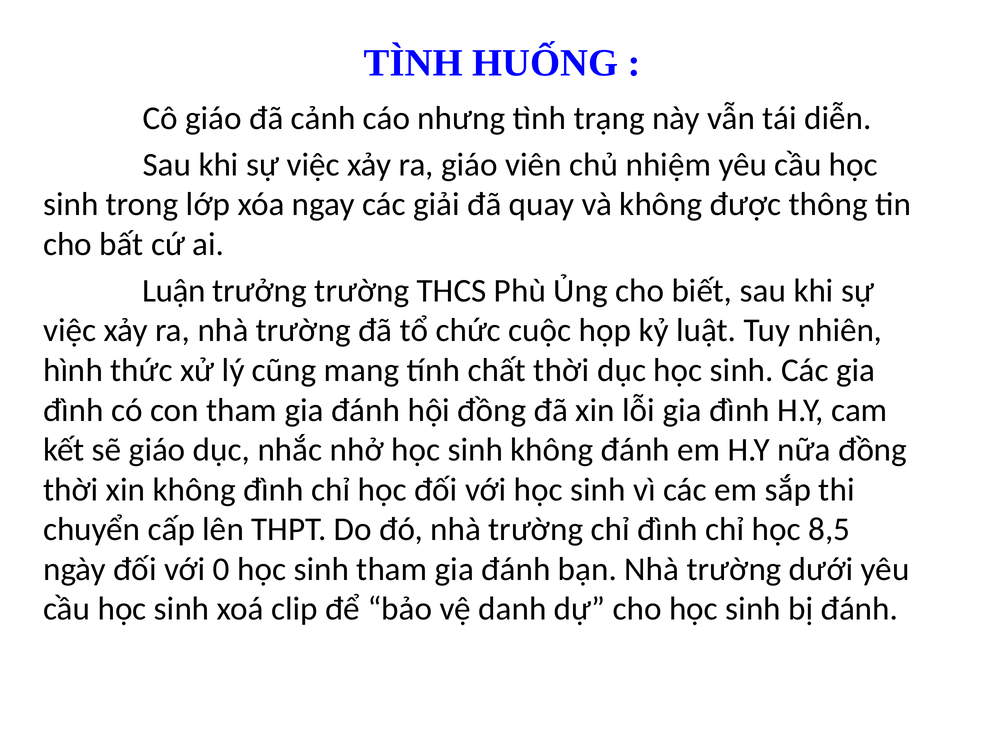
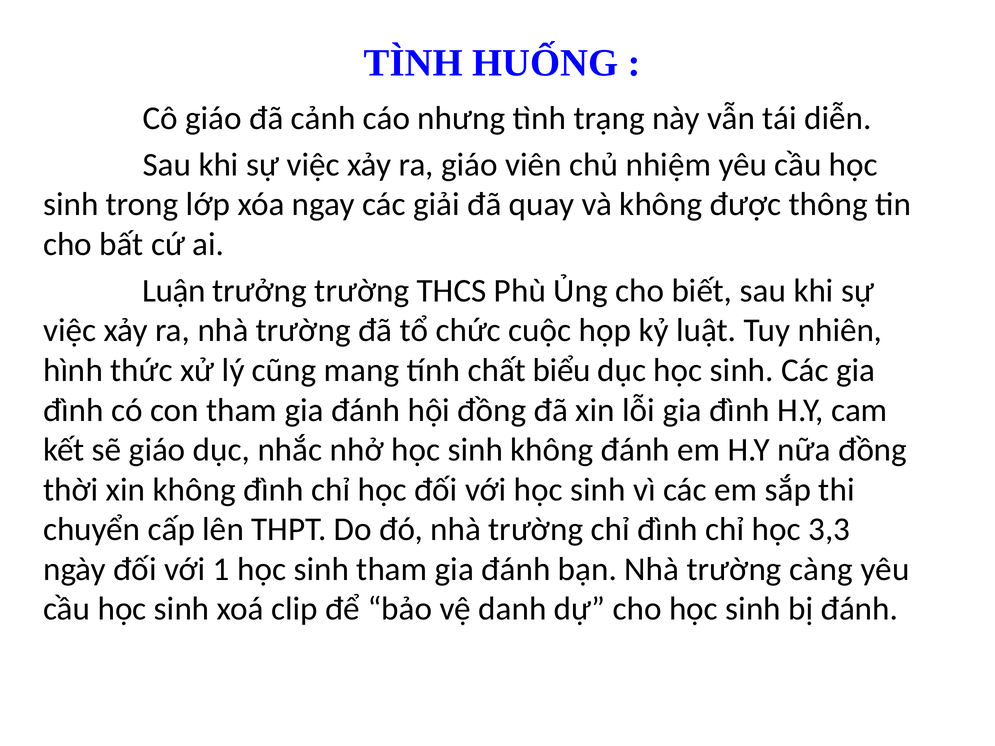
chất thời: thời -> biểu
8,5: 8,5 -> 3,3
0: 0 -> 1
dưới: dưới -> càng
